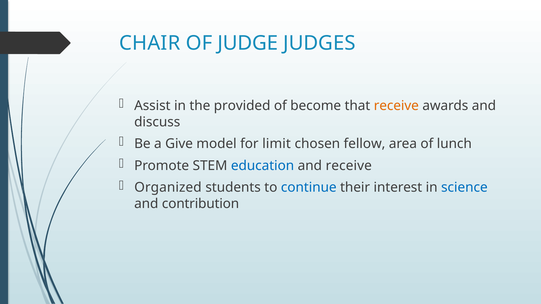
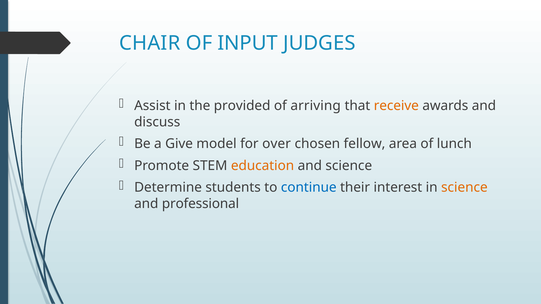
JUDGE: JUDGE -> INPUT
become: become -> arriving
limit: limit -> over
education colour: blue -> orange
and receive: receive -> science
Organized: Organized -> Determine
science at (464, 188) colour: blue -> orange
contribution: contribution -> professional
